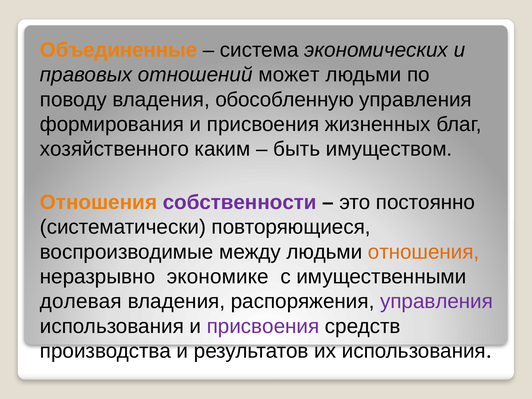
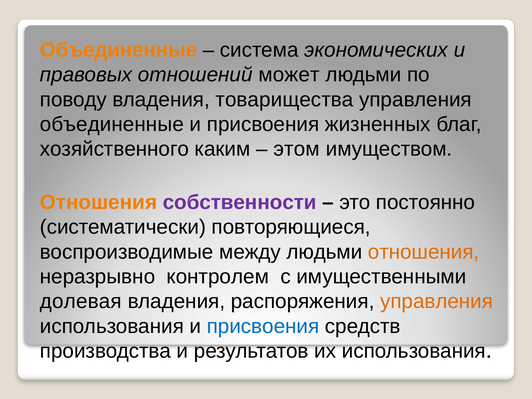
обособленную: обособленную -> товарищества
формирования at (112, 124): формирования -> объединенные
быть: быть -> этом
экономике: экономике -> контролем
управления at (437, 301) colour: purple -> orange
присвоения at (263, 326) colour: purple -> blue
